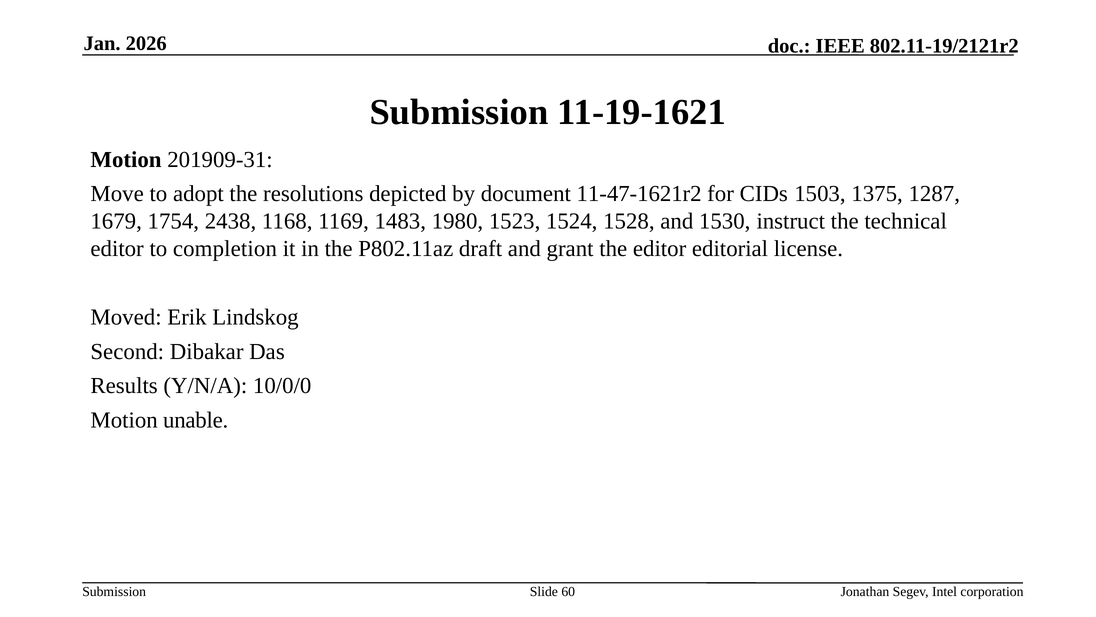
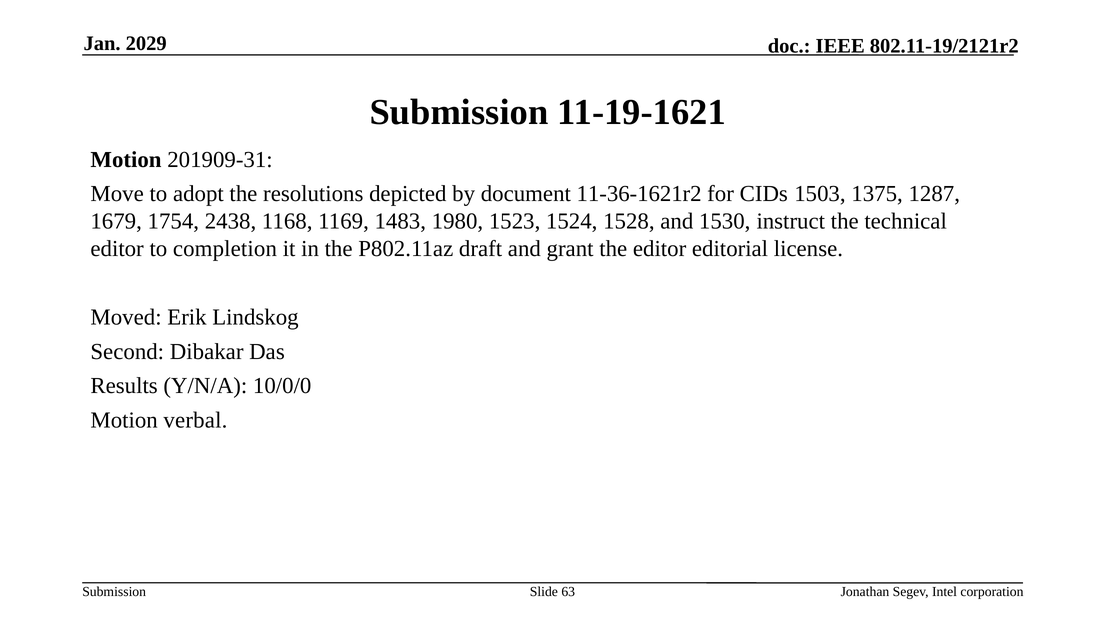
2026: 2026 -> 2029
11-47-1621r2: 11-47-1621r2 -> 11-36-1621r2
unable: unable -> verbal
60: 60 -> 63
